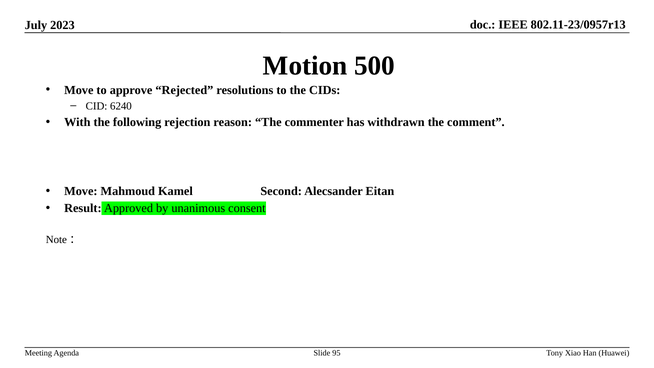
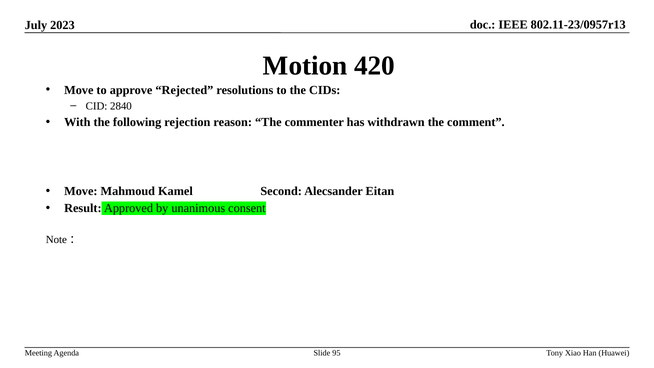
500: 500 -> 420
6240: 6240 -> 2840
